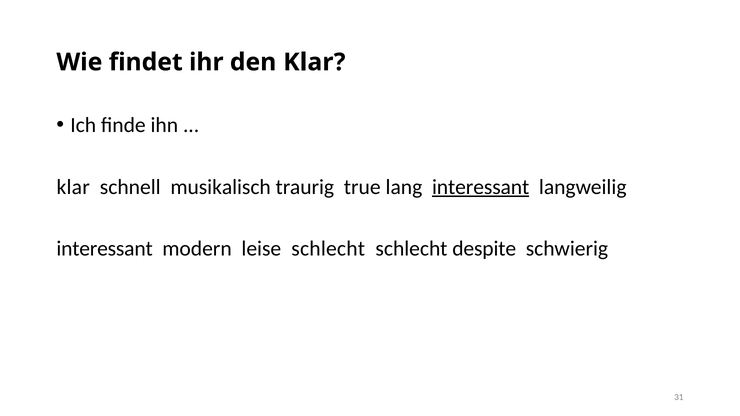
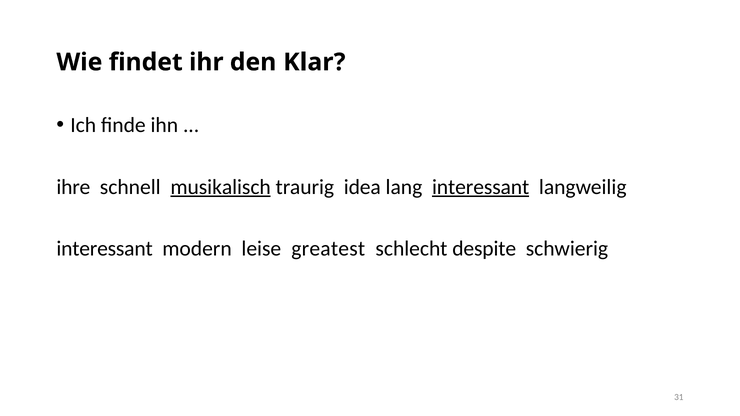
klar at (73, 187): klar -> ihre
musikalisch underline: none -> present
true: true -> idea
leise schlecht: schlecht -> greatest
